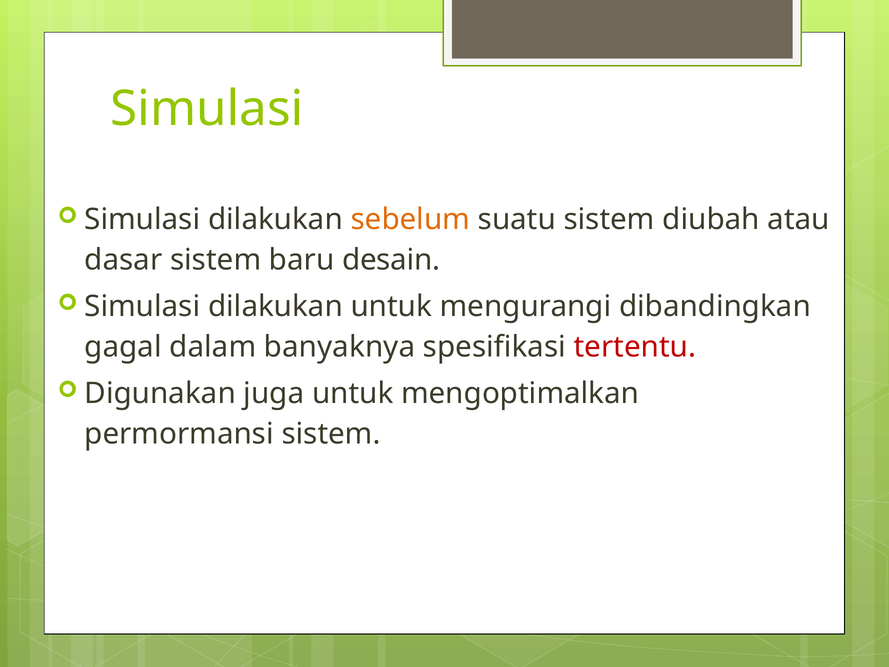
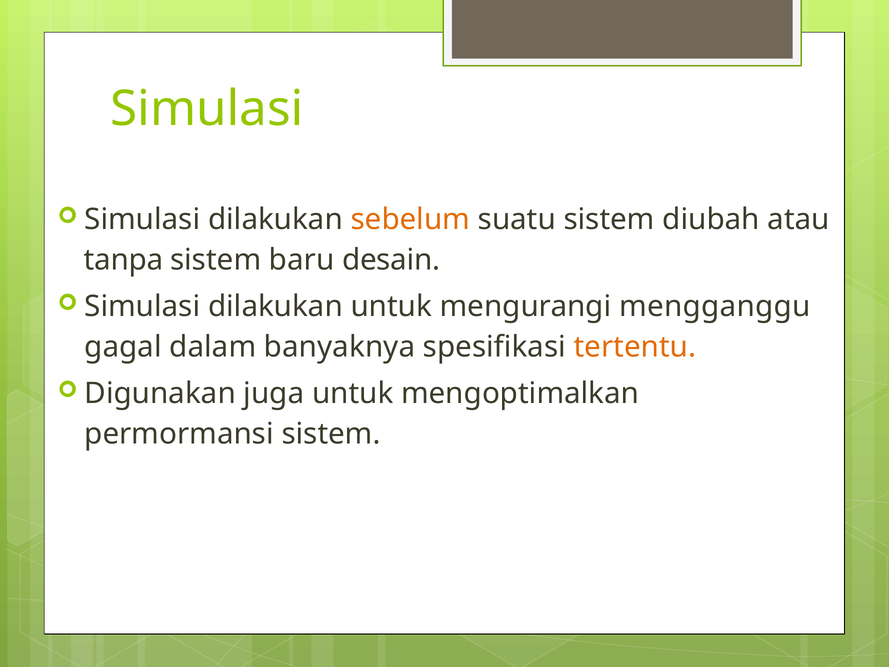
dasar: dasar -> tanpa
dibandingkan: dibandingkan -> mengganggu
tertentu colour: red -> orange
